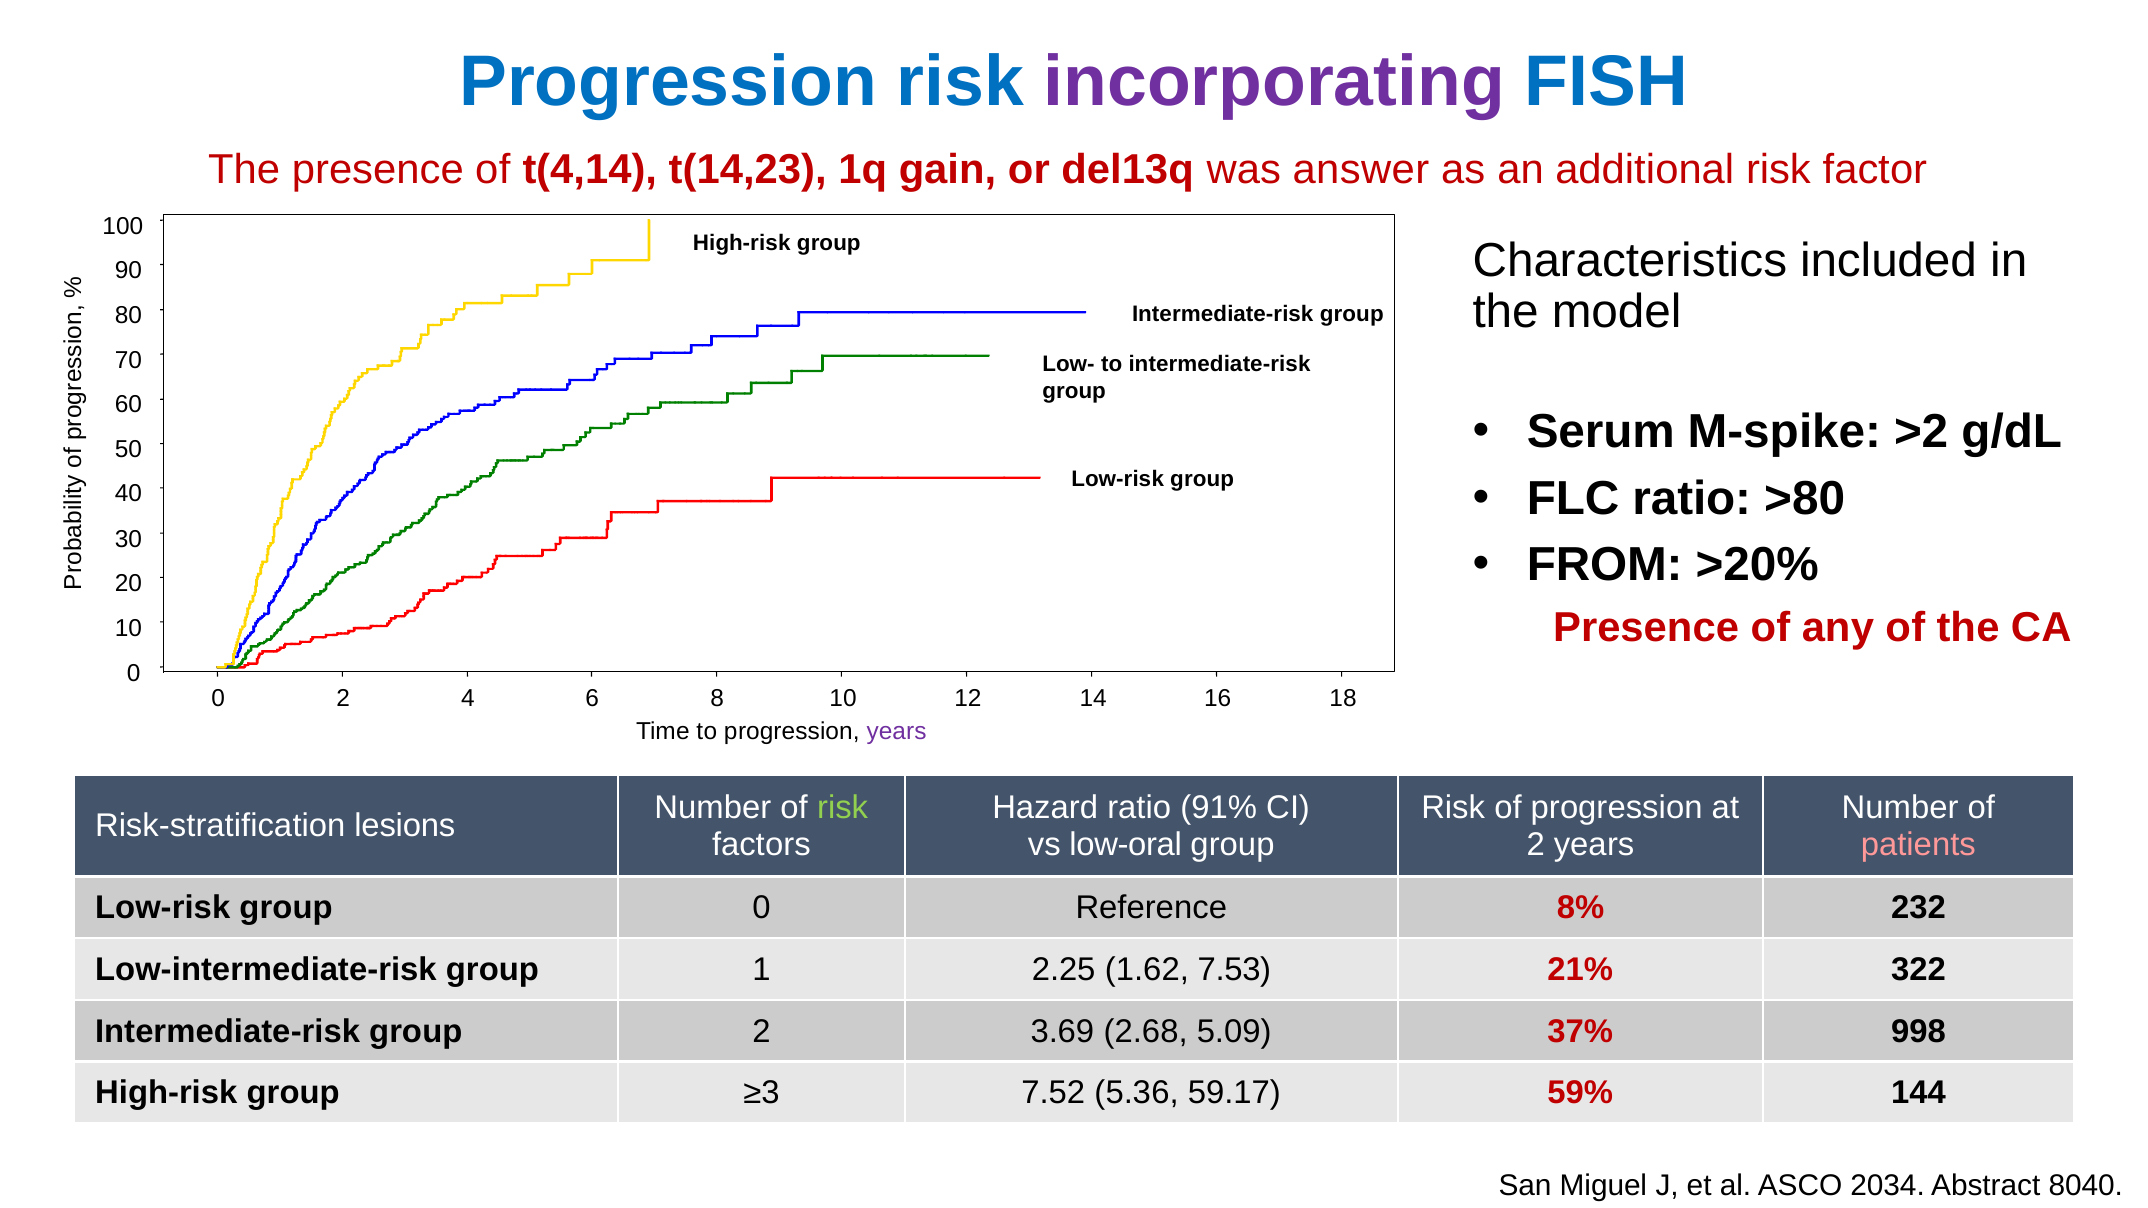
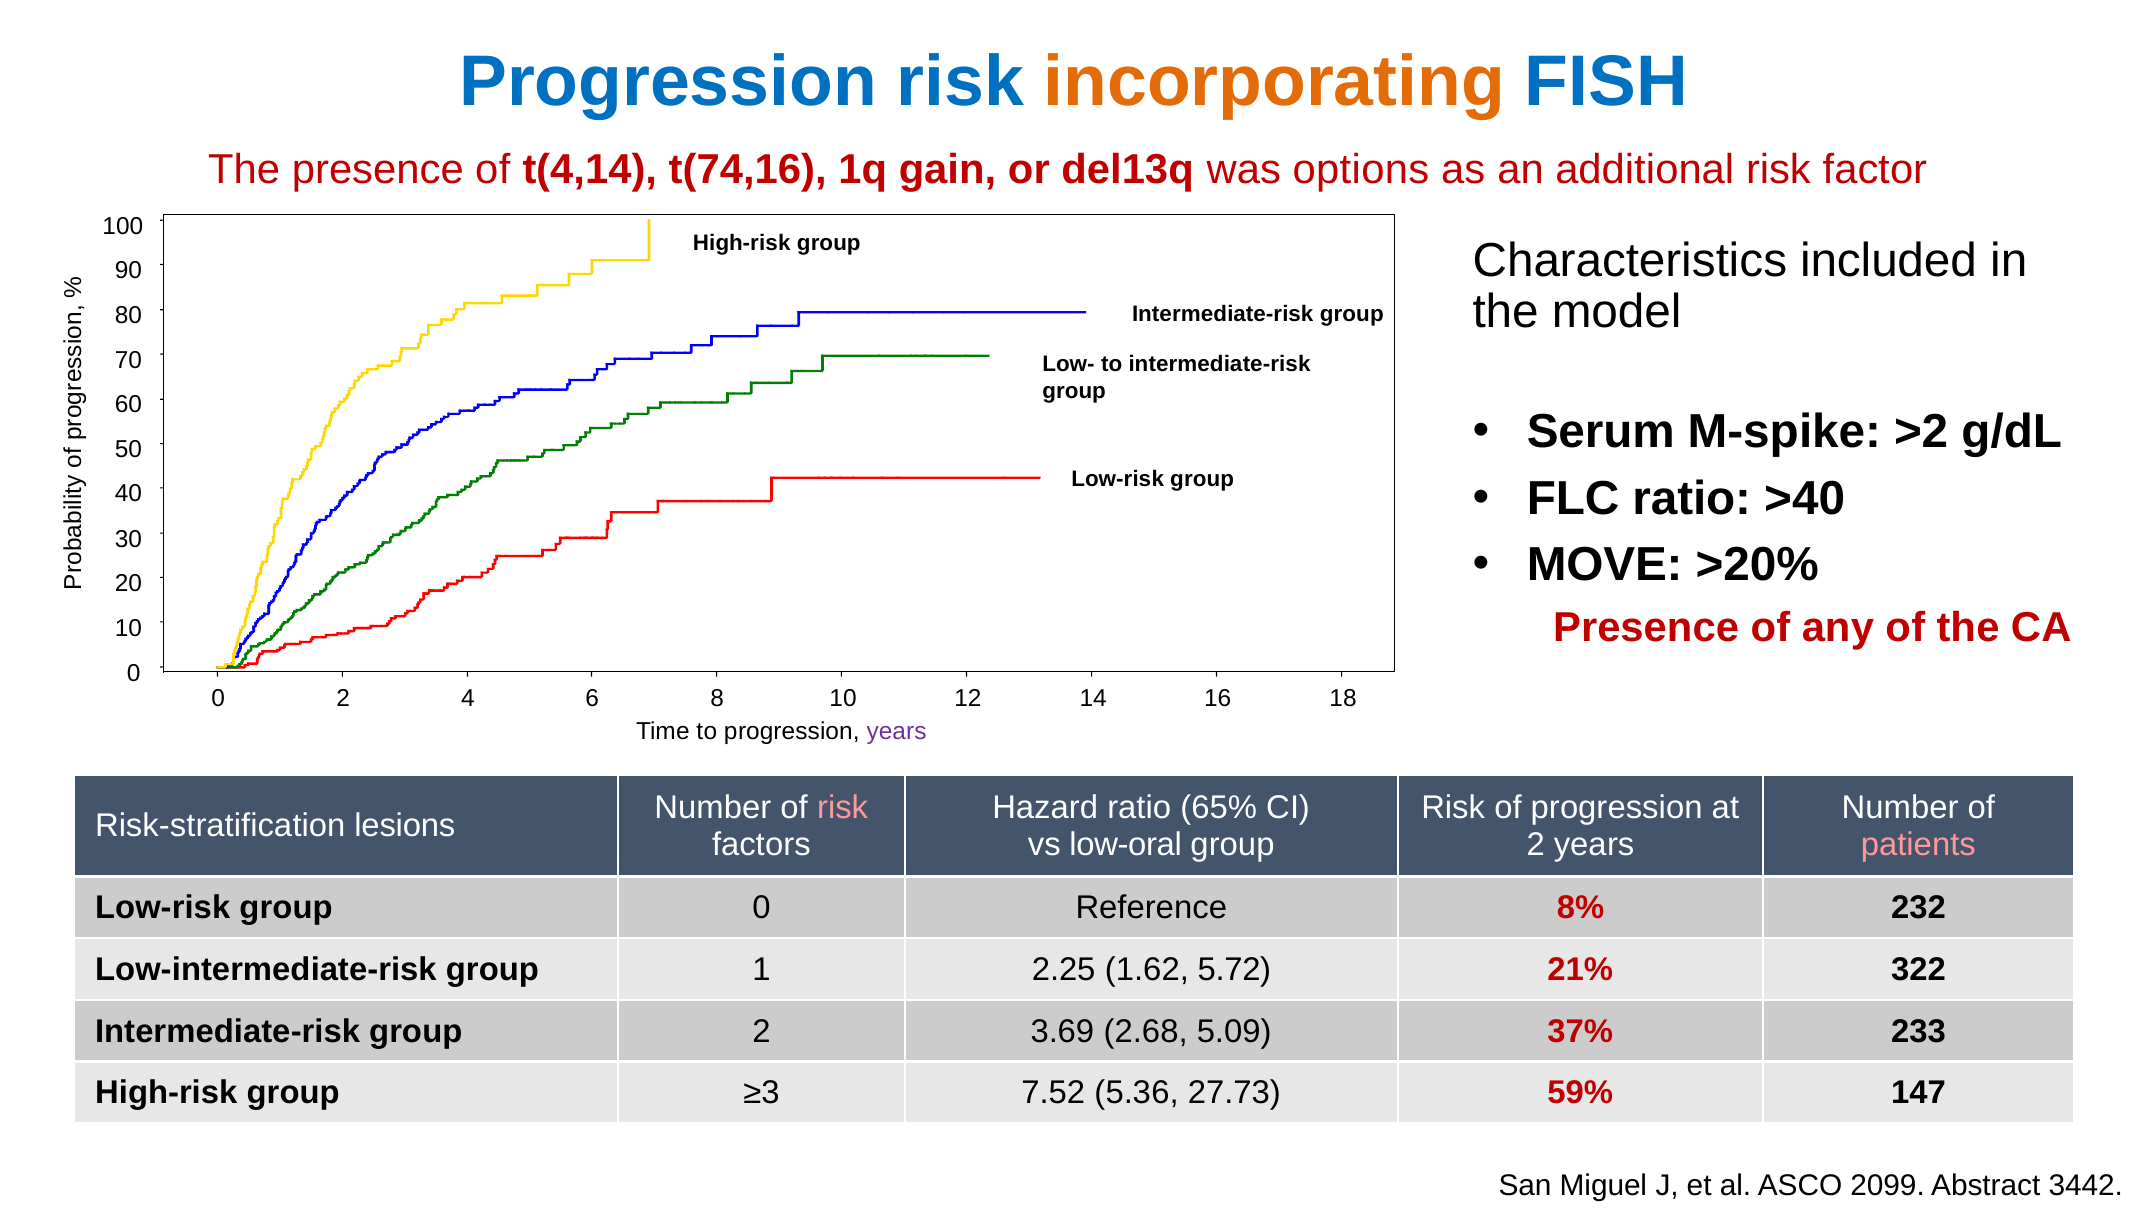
incorporating colour: purple -> orange
t(14,23: t(14,23 -> t(74,16
answer: answer -> options
>80: >80 -> >40
FROM: FROM -> MOVE
risk at (843, 808) colour: light green -> pink
91%: 91% -> 65%
7.53: 7.53 -> 5.72
998: 998 -> 233
59.17: 59.17 -> 27.73
144: 144 -> 147
2034: 2034 -> 2099
8040: 8040 -> 3442
